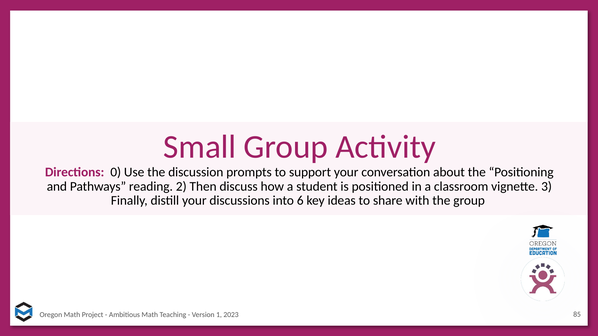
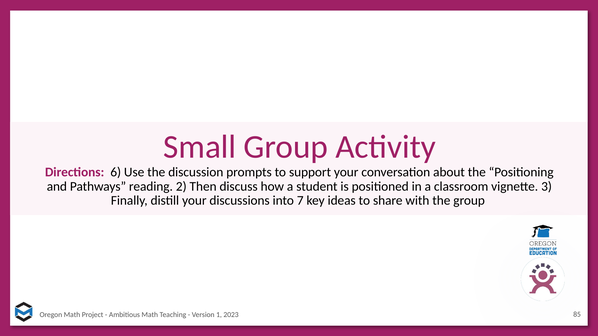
0: 0 -> 6
6: 6 -> 7
